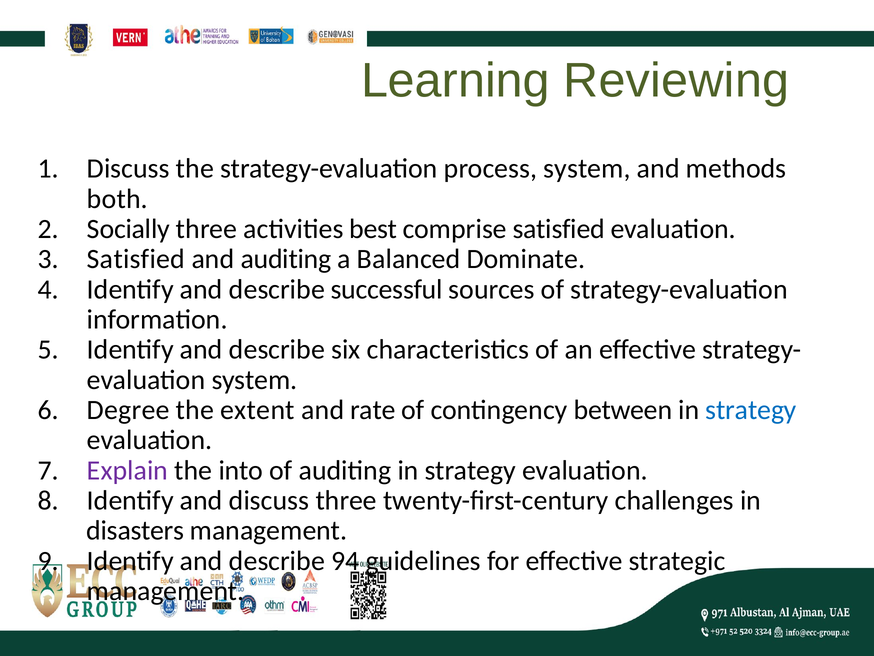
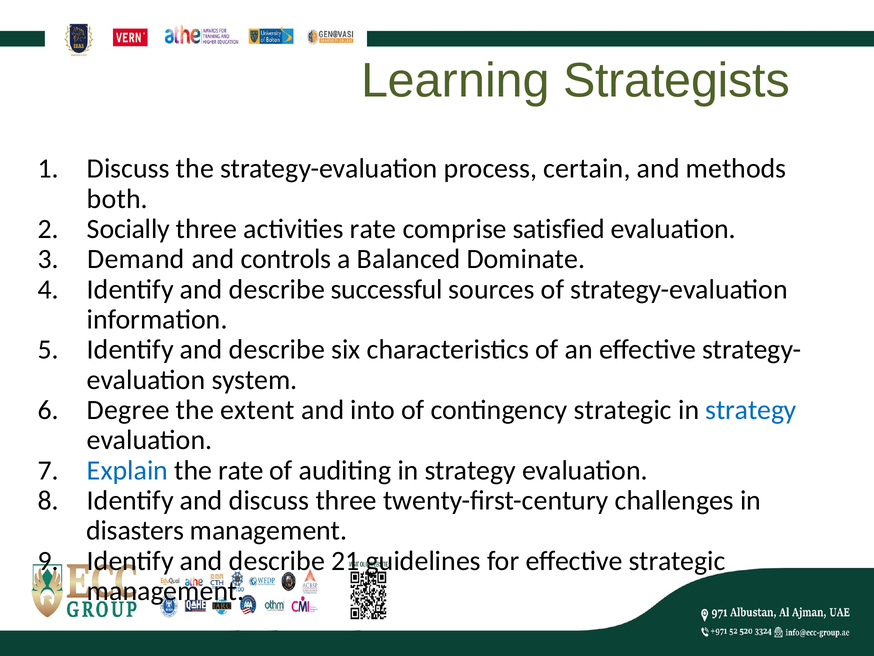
Reviewing: Reviewing -> Strategists
process system: system -> certain
activities best: best -> rate
Satisfied at (136, 259): Satisfied -> Demand
and auditing: auditing -> controls
rate: rate -> into
contingency between: between -> strategic
Explain colour: purple -> blue
the into: into -> rate
94: 94 -> 21
